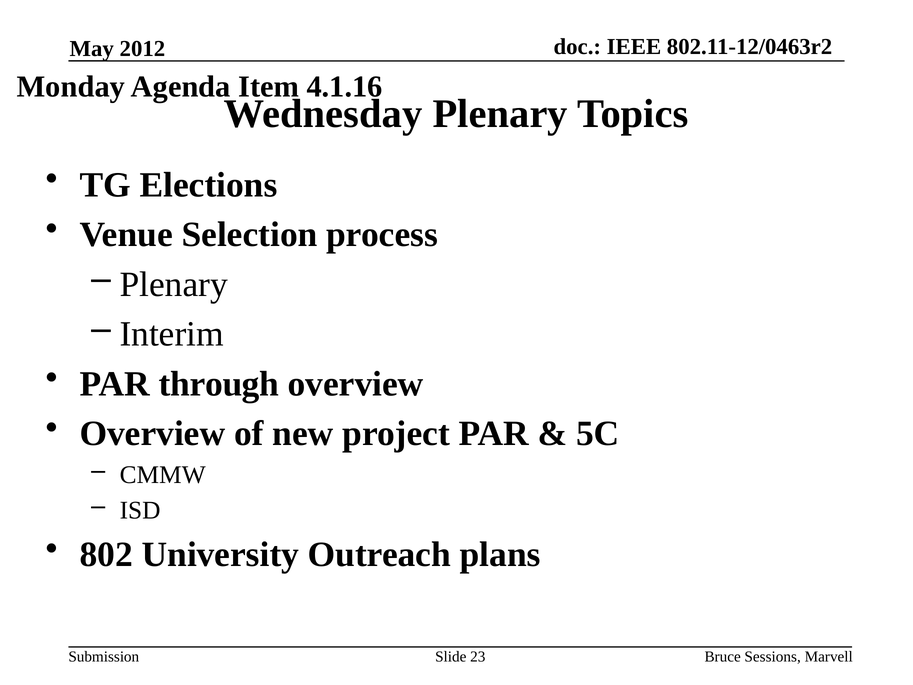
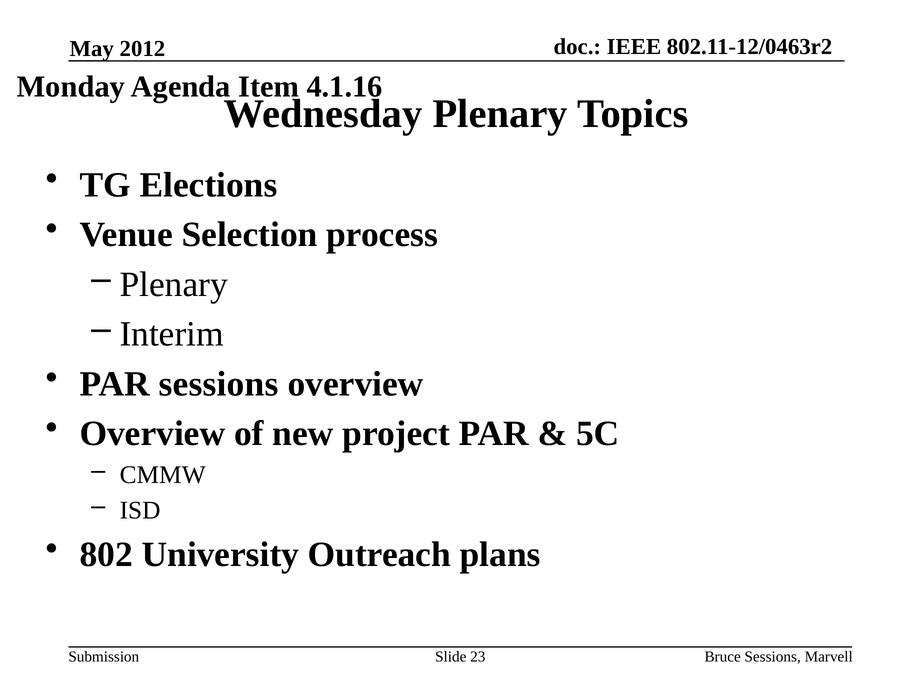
PAR through: through -> sessions
